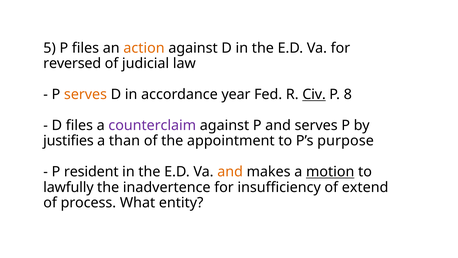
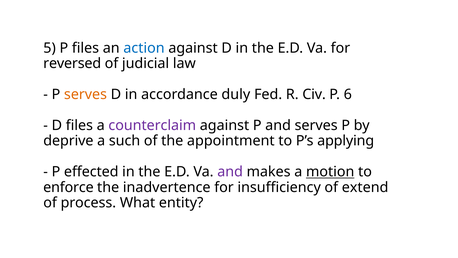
action colour: orange -> blue
year: year -> duly
Civ underline: present -> none
8: 8 -> 6
justifies: justifies -> deprive
than: than -> such
purpose: purpose -> applying
resident: resident -> effected
and at (230, 172) colour: orange -> purple
lawfully: lawfully -> enforce
